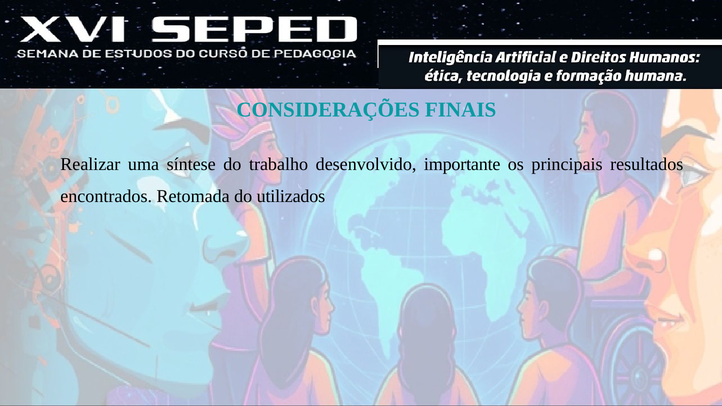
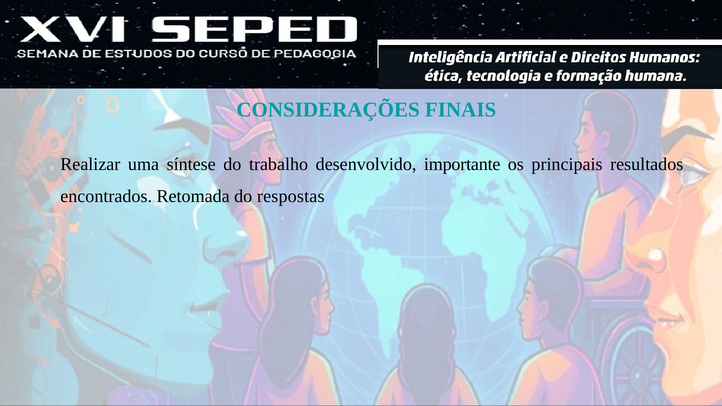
utilizados: utilizados -> respostas
